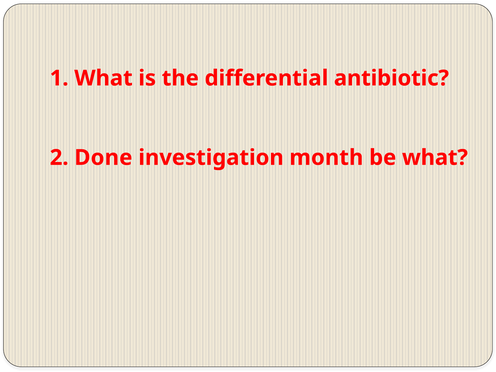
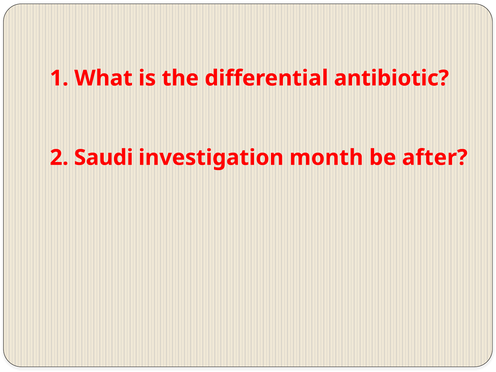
Done: Done -> Saudi
be what: what -> after
